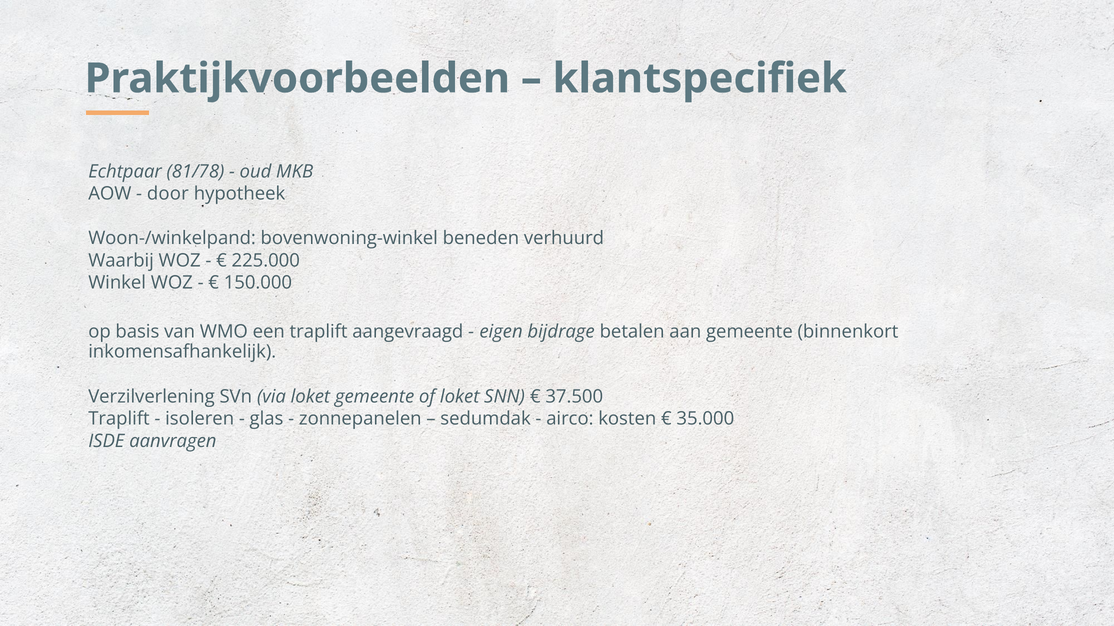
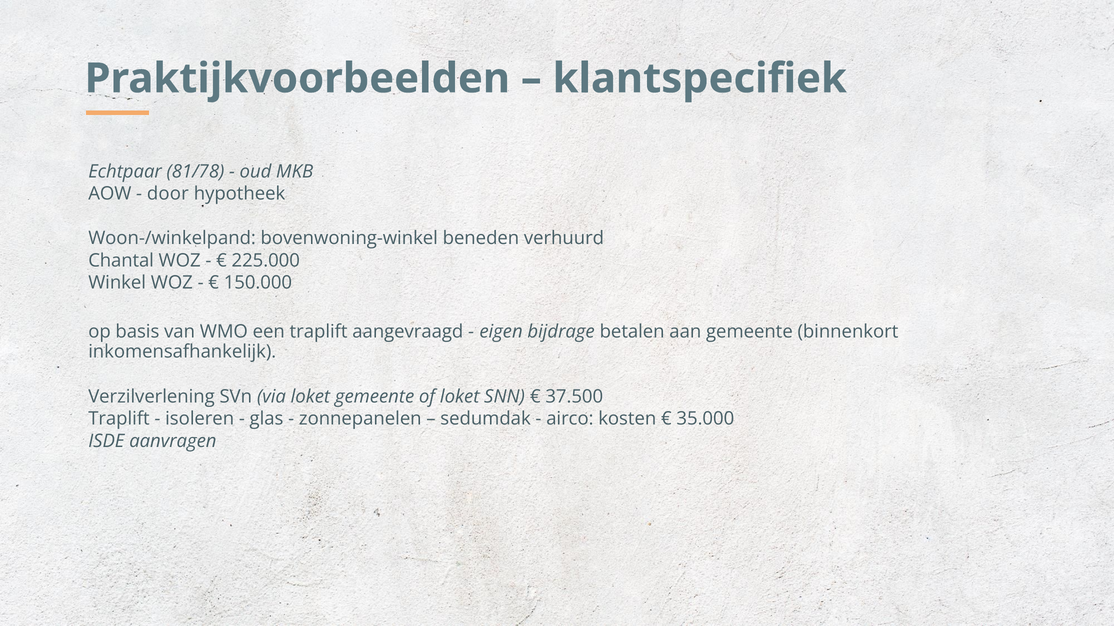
Waarbij: Waarbij -> Chantal
